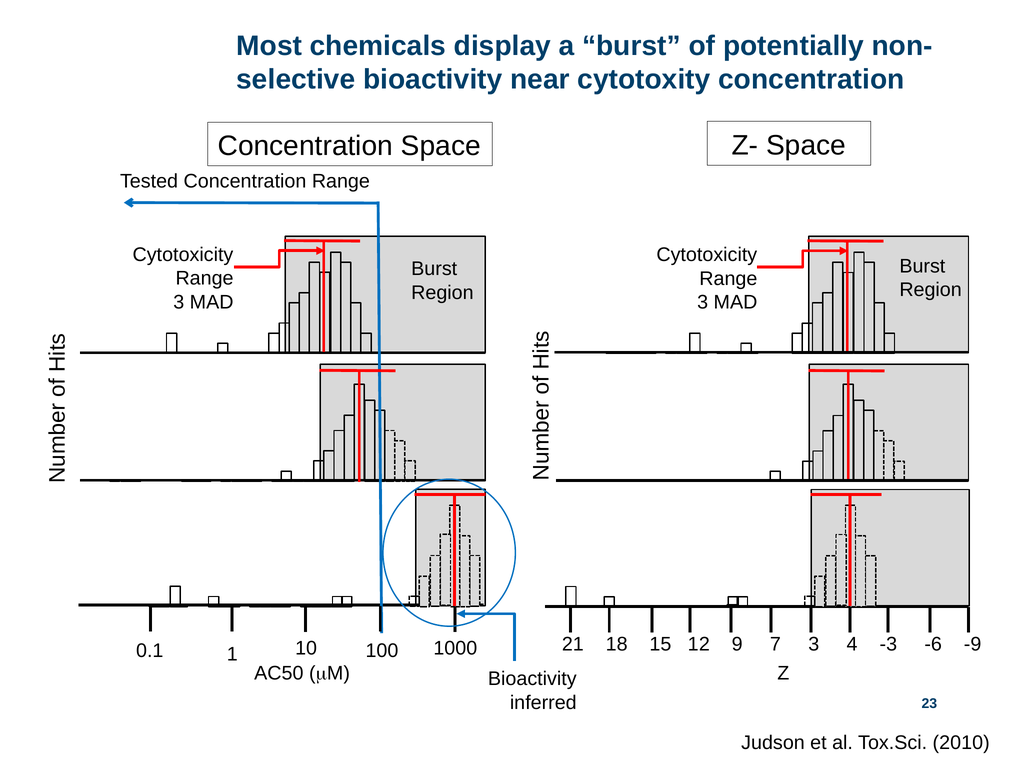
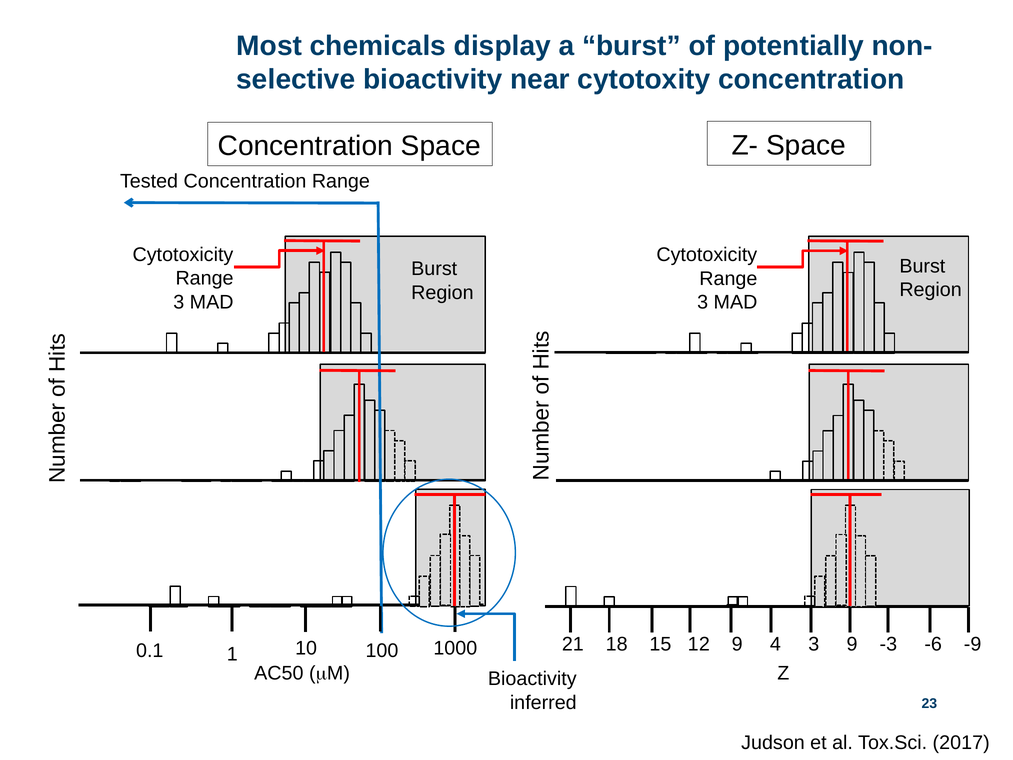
7: 7 -> 4
3 4: 4 -> 9
2010: 2010 -> 2017
